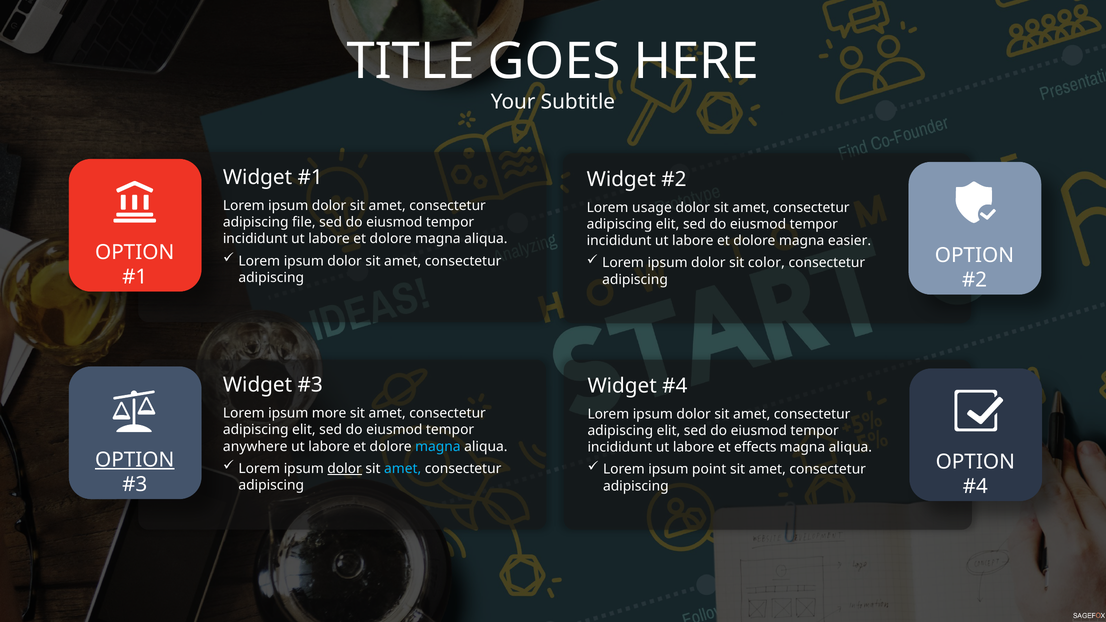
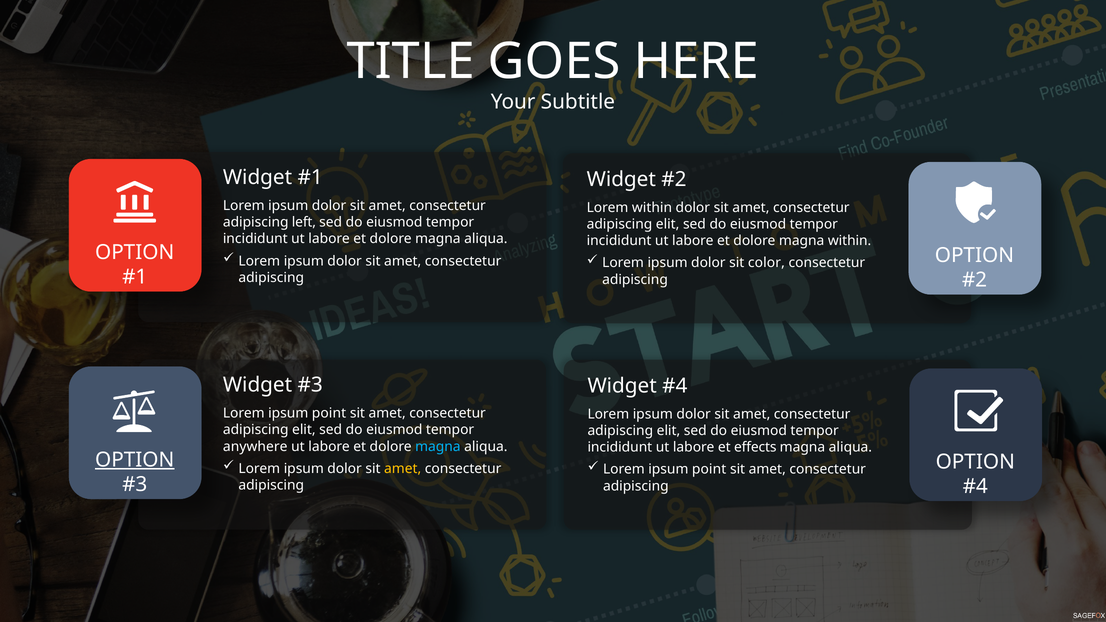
Lorem usage: usage -> within
file: file -> left
magna easier: easier -> within
more at (329, 413): more -> point
dolor at (345, 469) underline: present -> none
amet at (403, 469) colour: light blue -> yellow
